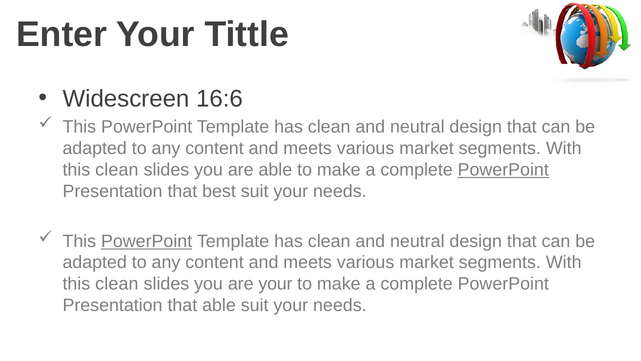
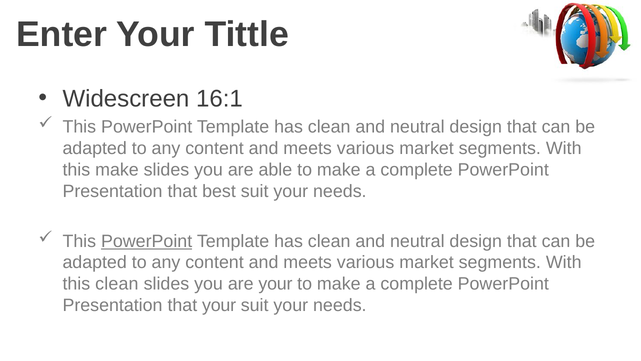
16:6: 16:6 -> 16:1
clean at (117, 170): clean -> make
PowerPoint at (503, 170) underline: present -> none
that able: able -> your
